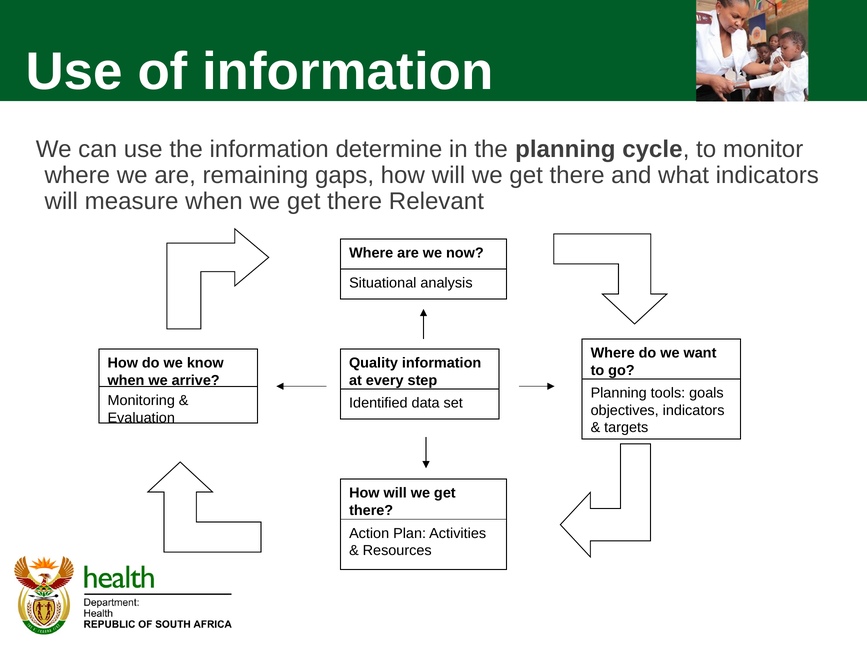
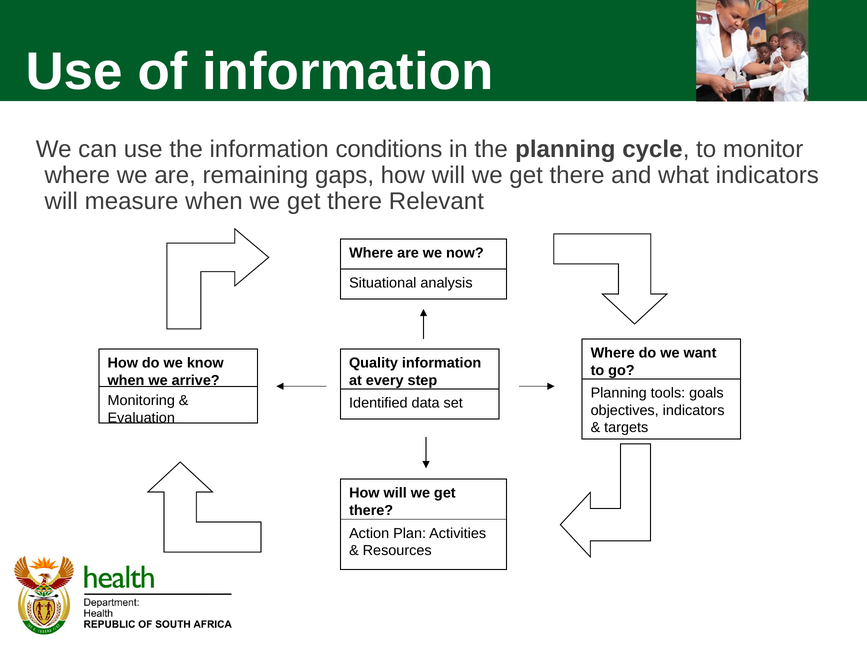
determine: determine -> conditions
